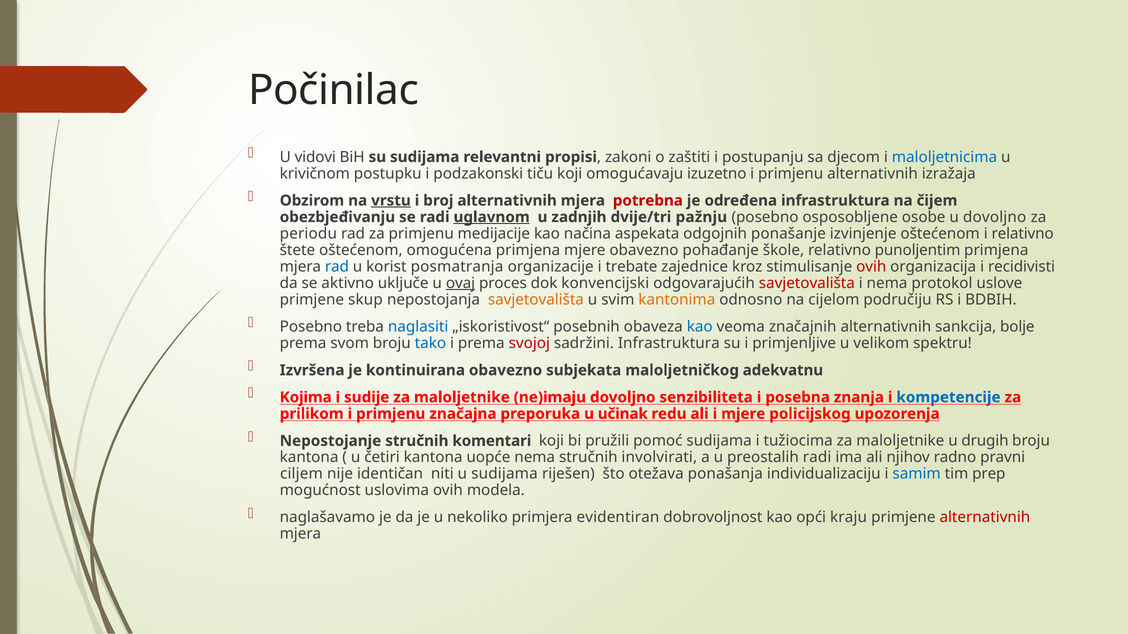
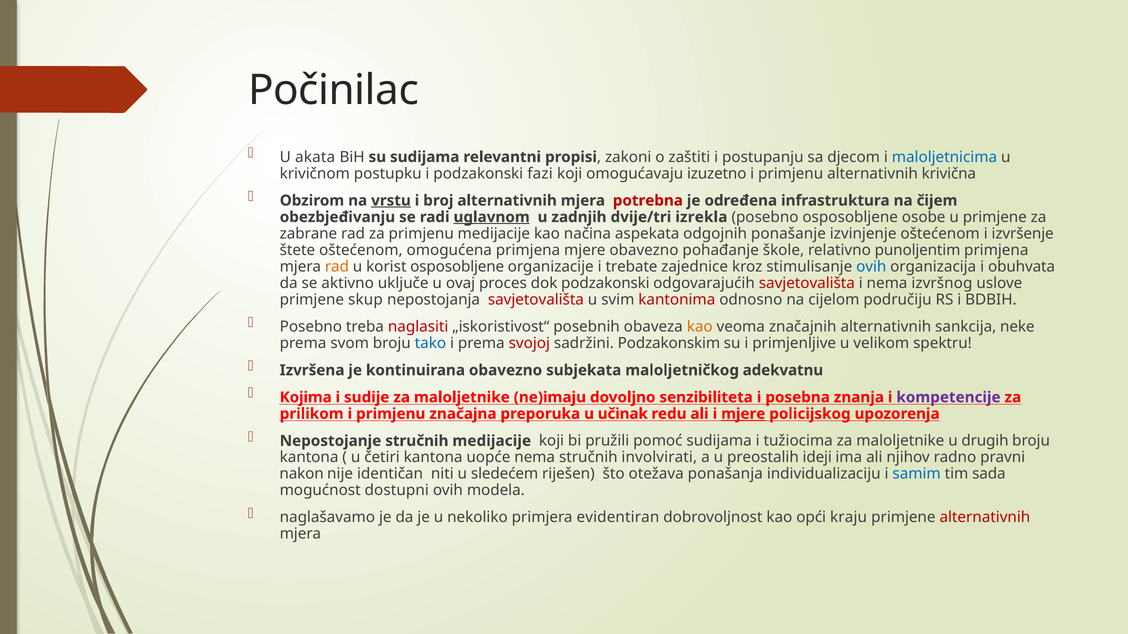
vidovi: vidovi -> akata
tiču: tiču -> fazi
izražaja: izražaja -> krivična
pažnju: pažnju -> izrekla
u dovoljno: dovoljno -> primjene
periodu: periodu -> zabrane
i relativno: relativno -> izvršenje
rad at (337, 267) colour: blue -> orange
korist posmatranja: posmatranja -> osposobljene
ovih at (871, 267) colour: red -> blue
recidivisti: recidivisti -> obuhvata
ovaj underline: present -> none
dok konvencijski: konvencijski -> podzakonski
protokol: protokol -> izvršnog
savjetovališta at (536, 300) colour: orange -> red
kantonima colour: orange -> red
naglasiti colour: blue -> red
kao at (700, 327) colour: blue -> orange
bolje: bolje -> neke
sadržini Infrastruktura: Infrastruktura -> Podzakonskim
kompetencije colour: blue -> purple
mjere at (743, 414) underline: none -> present
stručnih komentari: komentari -> medijacije
preostalih radi: radi -> ideji
ciljem: ciljem -> nakon
u sudijama: sudijama -> sledećem
prep: prep -> sada
uslovima: uslovima -> dostupni
